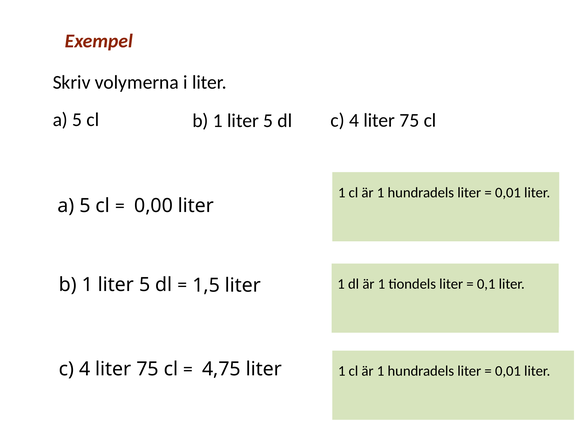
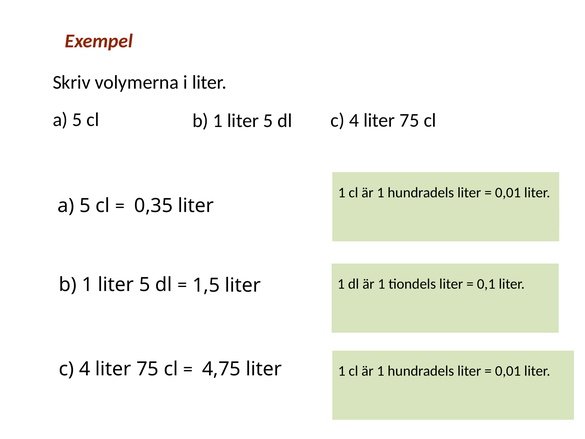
0,00: 0,00 -> 0,35
